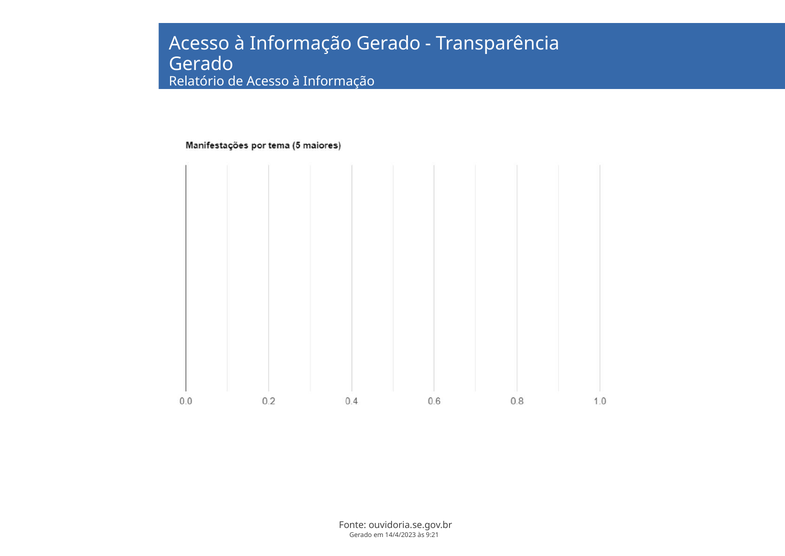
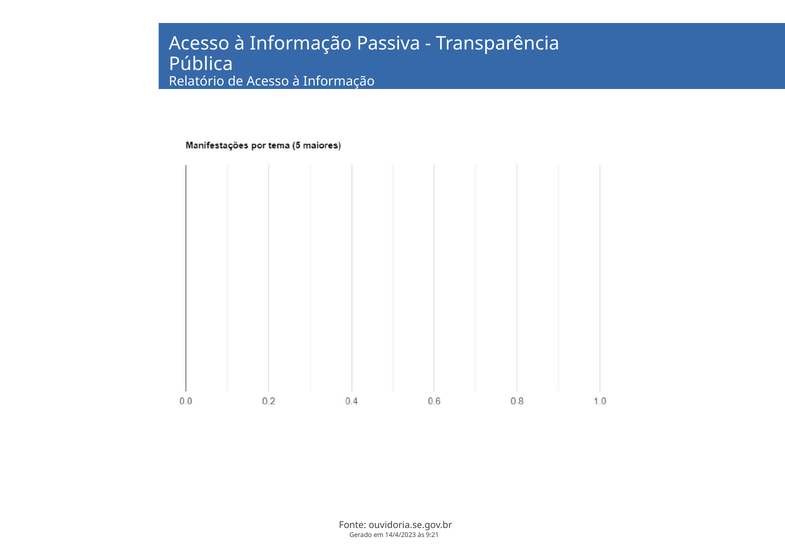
Informação Gerado: Gerado -> Passiva
Gerado at (201, 64): Gerado -> Pública
